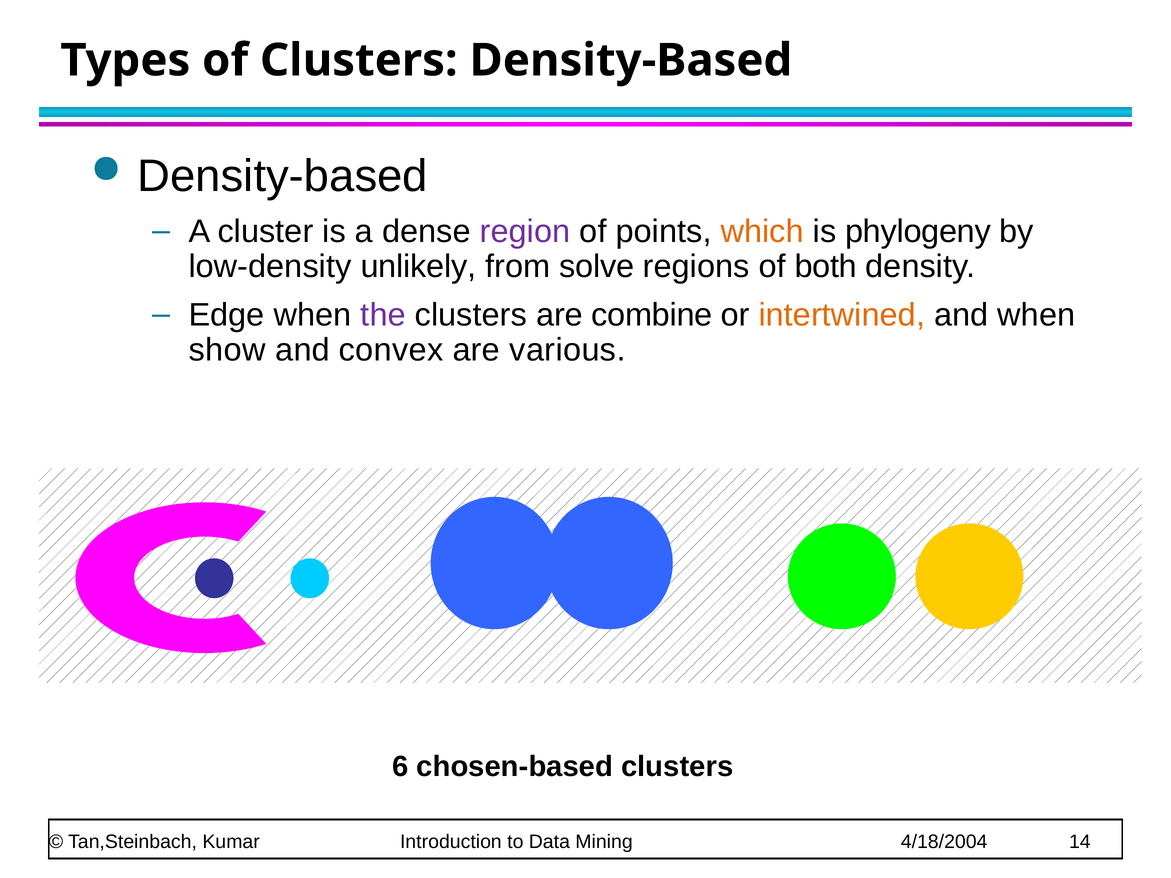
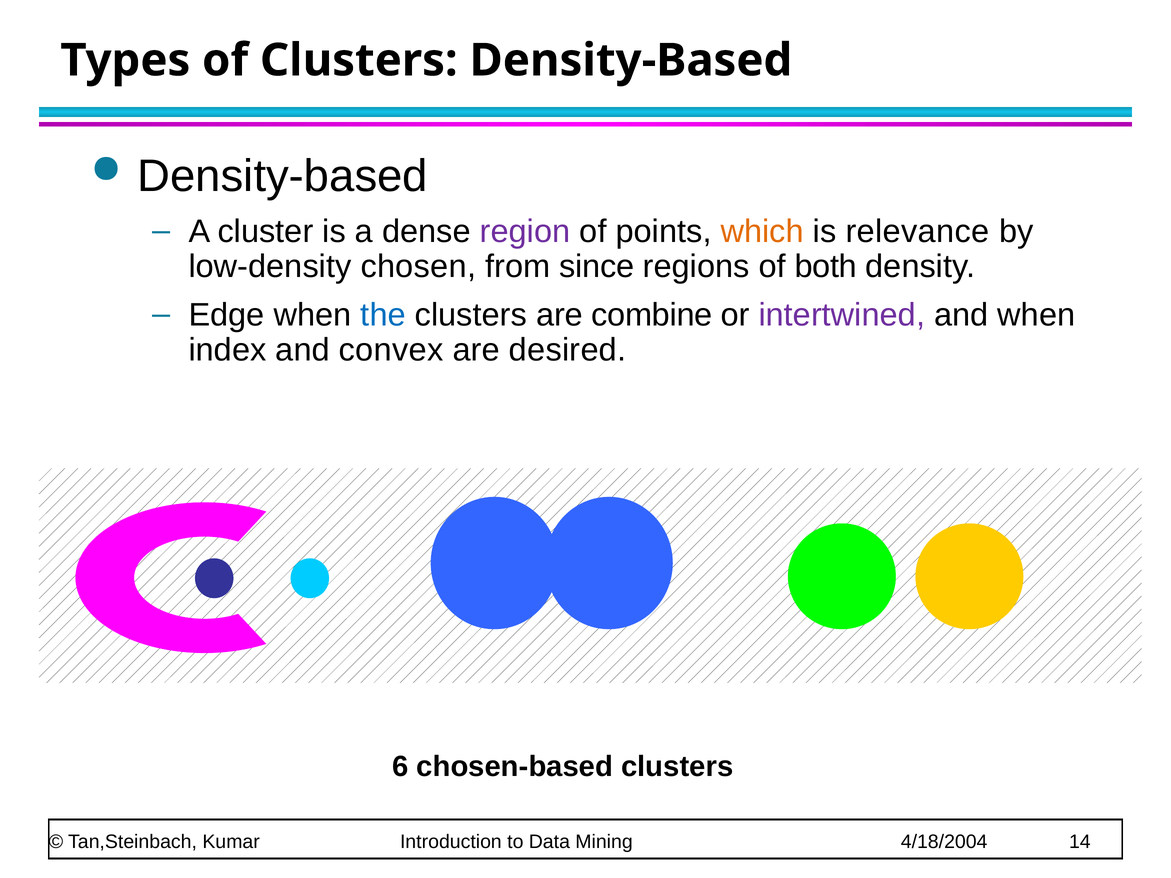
phylogeny: phylogeny -> relevance
unlikely: unlikely -> chosen
solve: solve -> since
the colour: purple -> blue
intertwined colour: orange -> purple
show: show -> index
various: various -> desired
